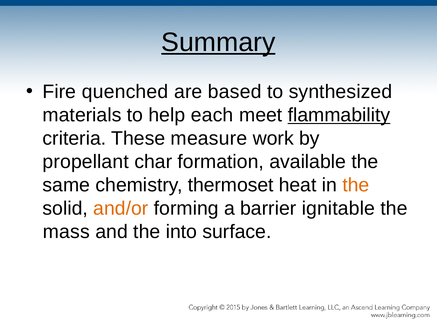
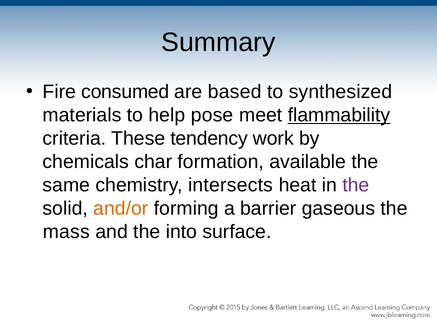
Summary underline: present -> none
quenched: quenched -> consumed
each: each -> pose
measure: measure -> tendency
propellant: propellant -> chemicals
thermoset: thermoset -> intersects
the at (356, 185) colour: orange -> purple
ignitable: ignitable -> gaseous
